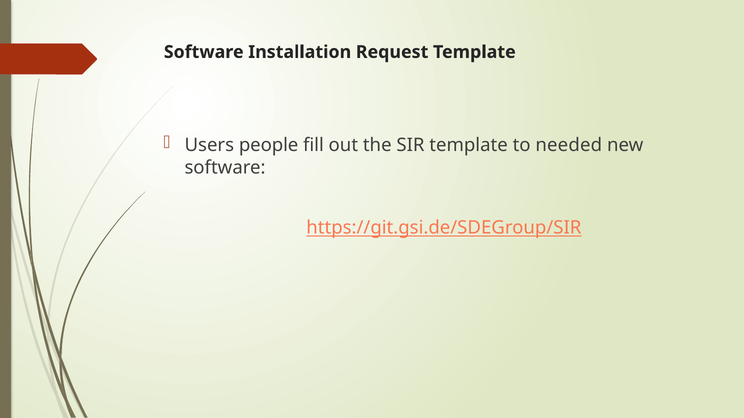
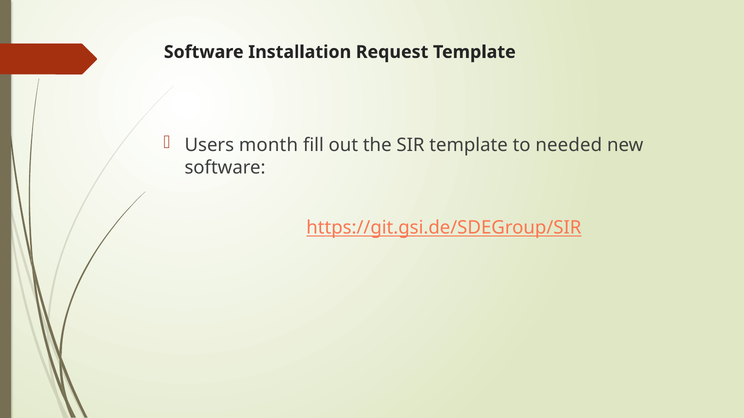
people: people -> month
